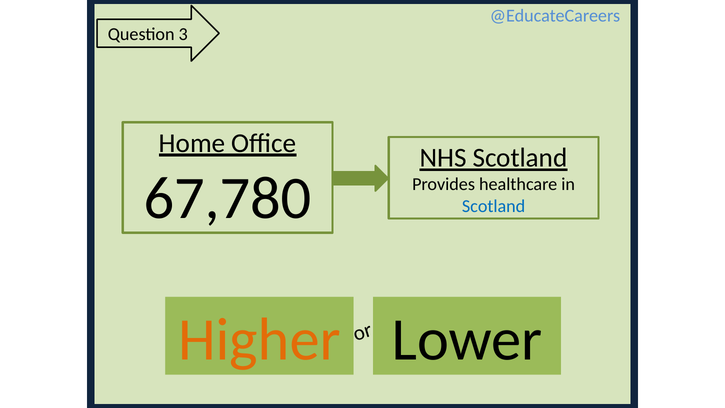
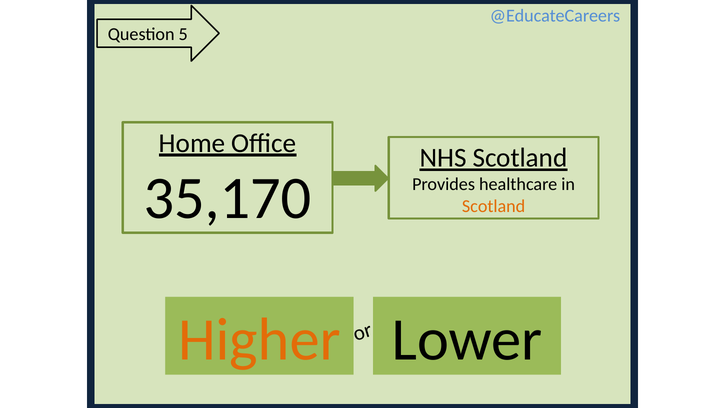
3: 3 -> 5
67,780: 67,780 -> 35,170
Scotland at (494, 206) colour: blue -> orange
